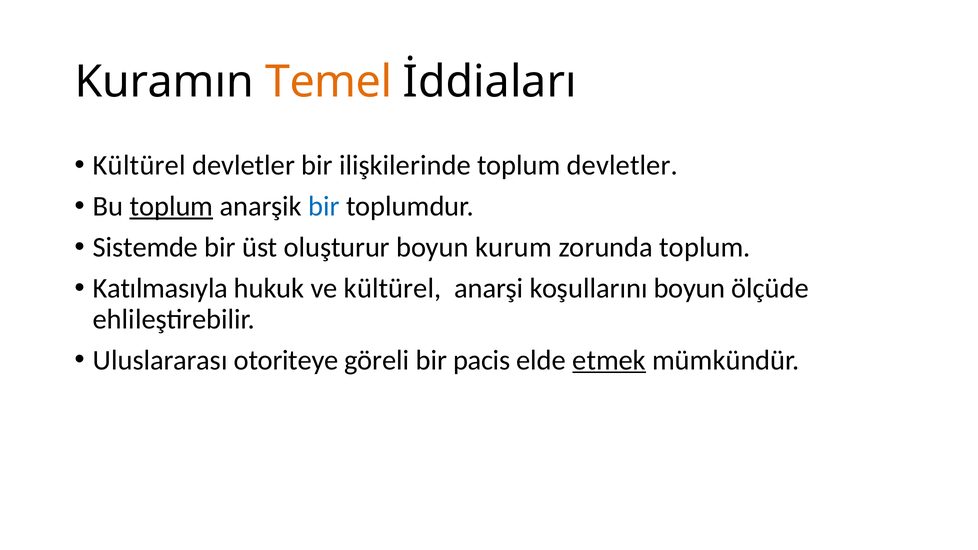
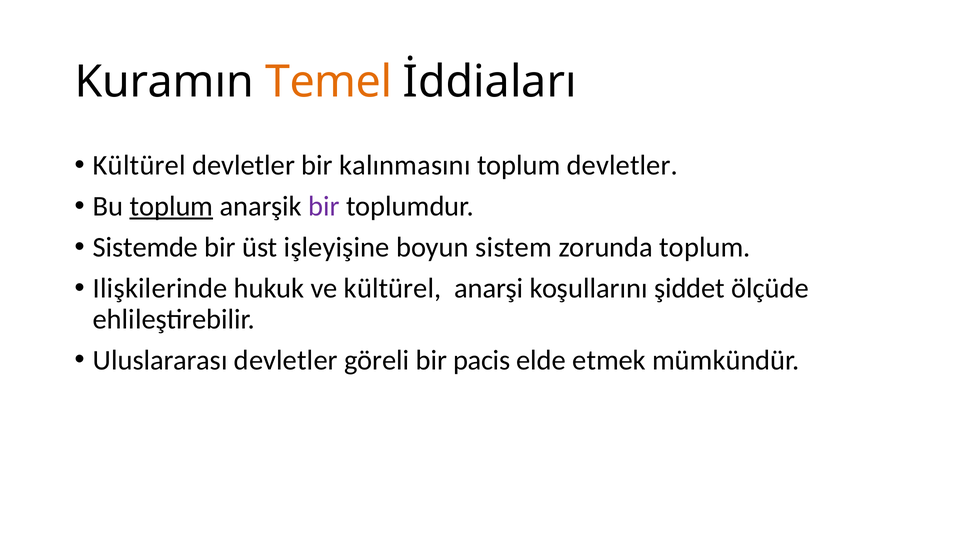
ilişkilerinde: ilişkilerinde -> kalınmasını
bir at (324, 206) colour: blue -> purple
oluşturur: oluşturur -> işleyişine
kurum: kurum -> sistem
Katılmasıyla: Katılmasıyla -> Ilişkilerinde
koşullarını boyun: boyun -> şiddet
Uluslararası otoriteye: otoriteye -> devletler
etmek underline: present -> none
